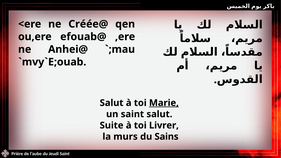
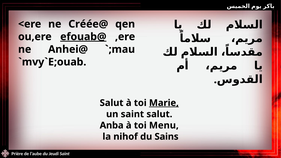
efouab@ underline: none -> present
Suite: Suite -> Anba
Livrer: Livrer -> Menu
murs: murs -> nihof
